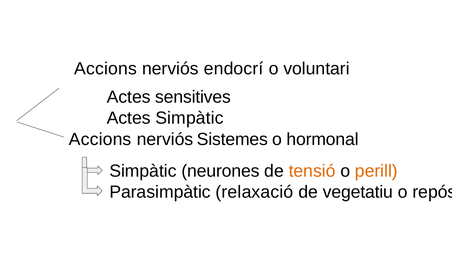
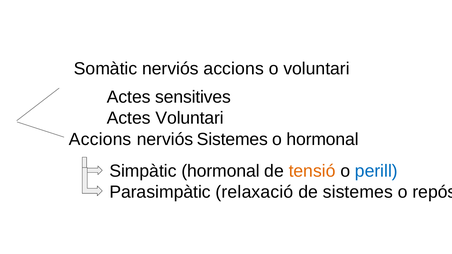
Accions at (105, 69): Accions -> Somàtic
nerviós endocrí: endocrí -> accions
Actes Simpàtic: Simpàtic -> Voluntari
Simpàtic neurones: neurones -> hormonal
perill colour: orange -> blue
de vegetatiu: vegetatiu -> sistemes
